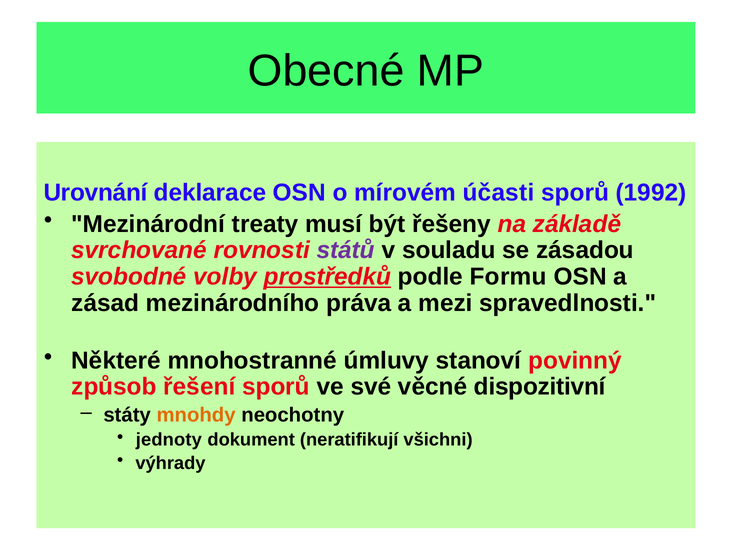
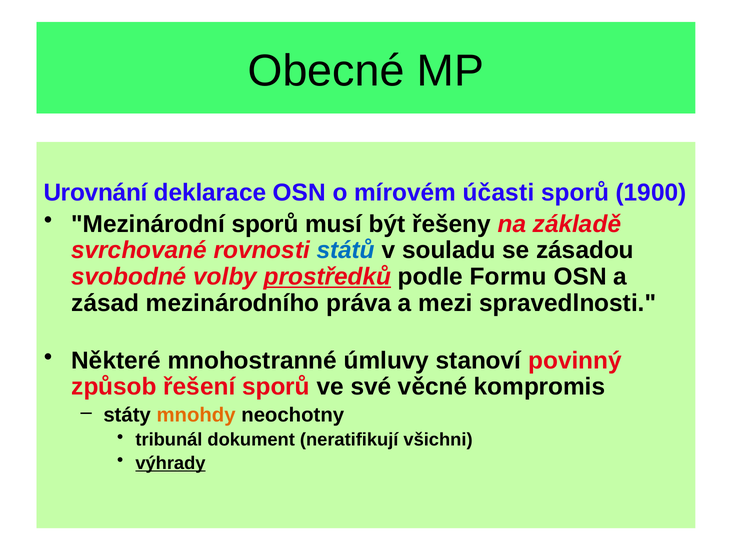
1992: 1992 -> 1900
Mezinárodní treaty: treaty -> sporů
států colour: purple -> blue
dispozitivní: dispozitivní -> kompromis
jednoty: jednoty -> tribunál
výhrady underline: none -> present
